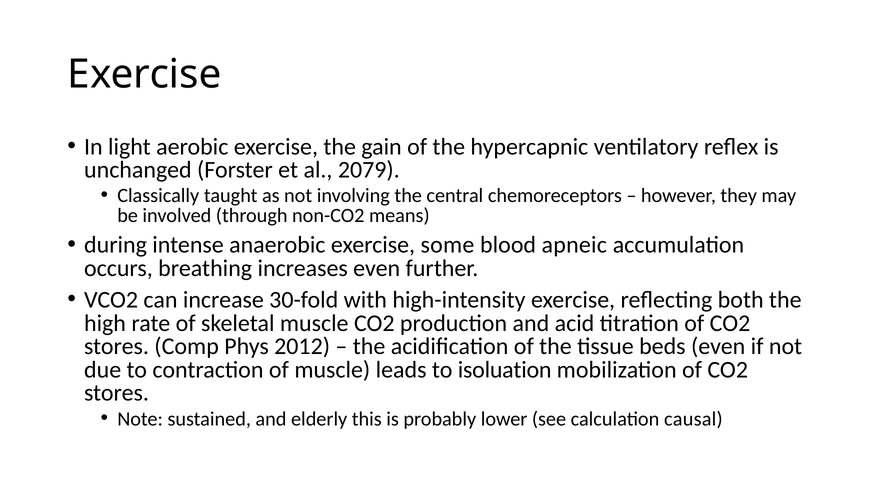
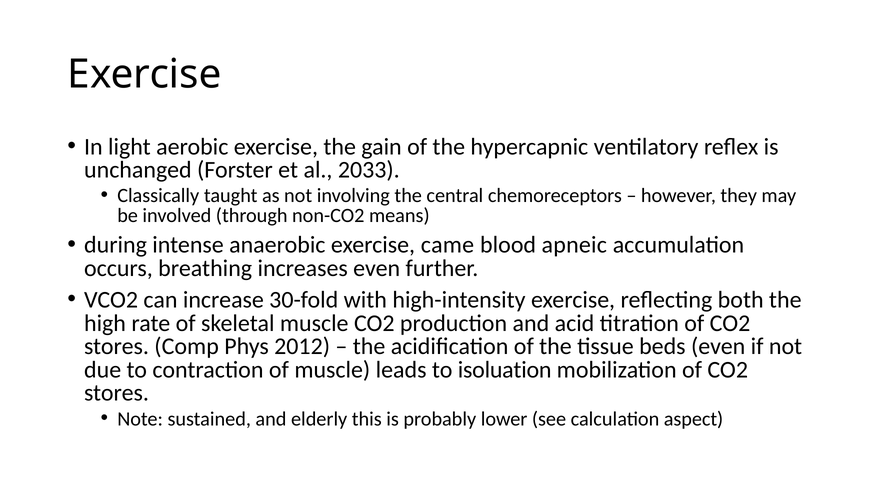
2079: 2079 -> 2033
some: some -> came
causal: causal -> aspect
